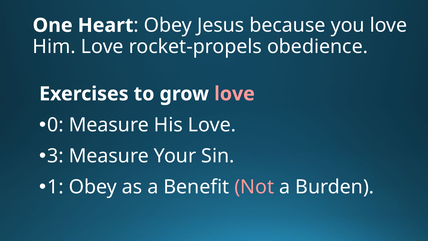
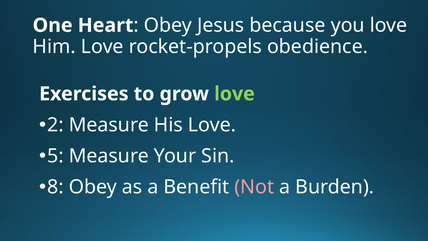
love at (234, 94) colour: pink -> light green
0: 0 -> 2
3: 3 -> 5
1: 1 -> 8
